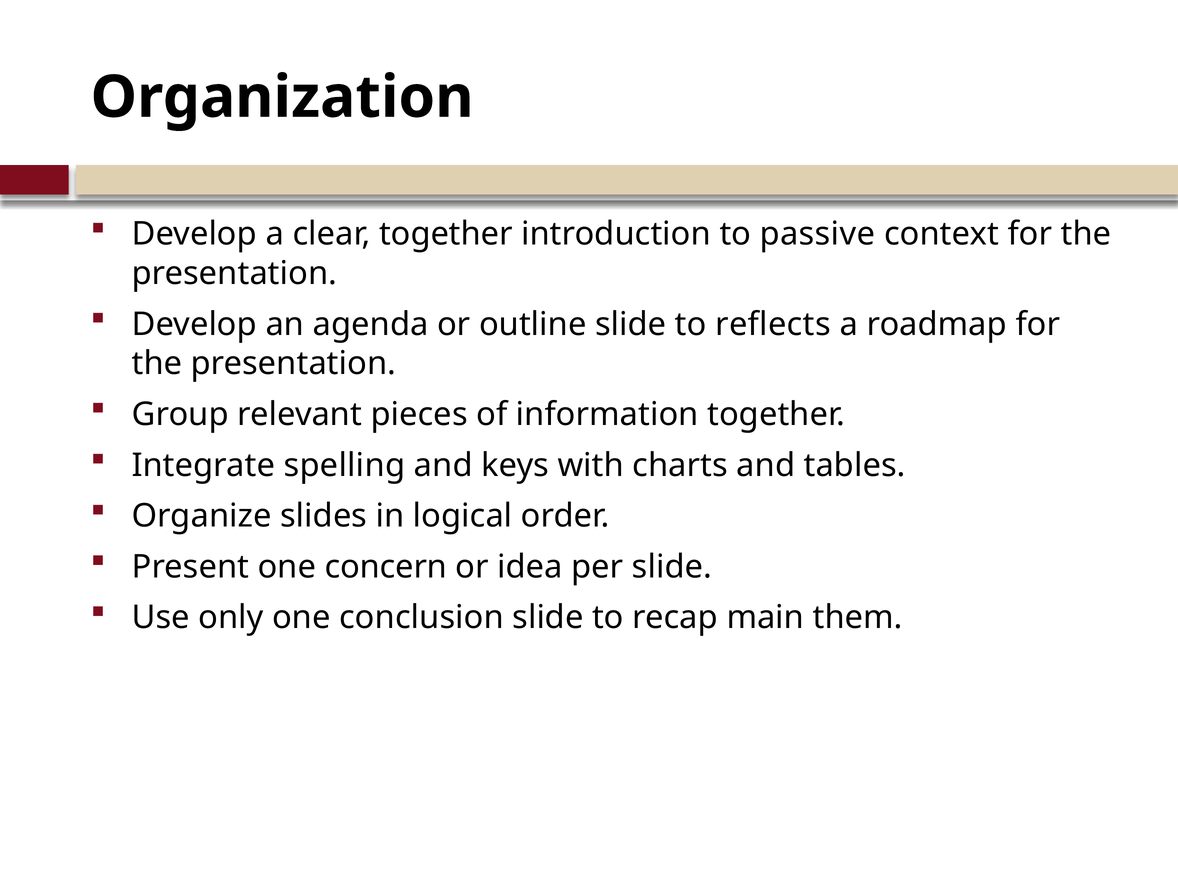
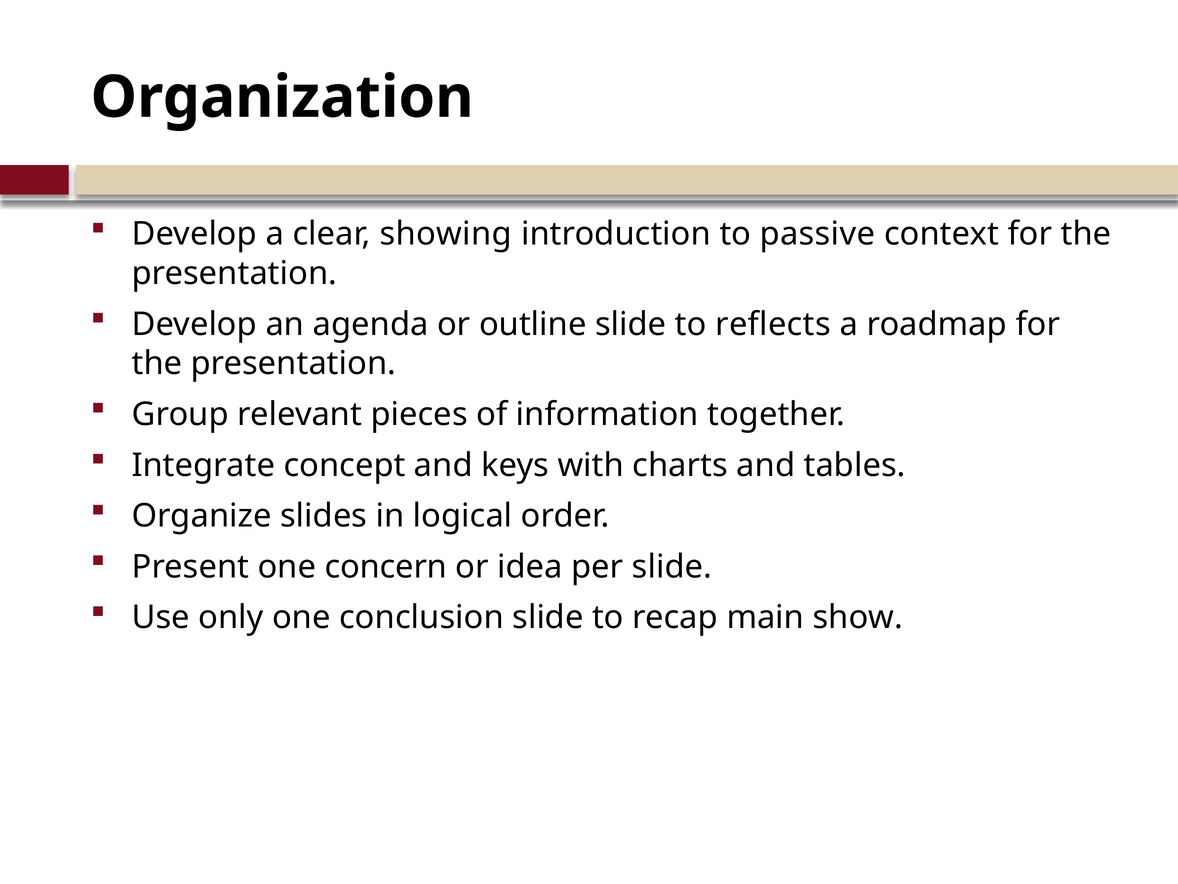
clear together: together -> showing
spelling: spelling -> concept
them: them -> show
